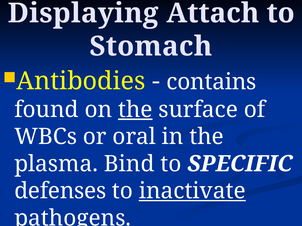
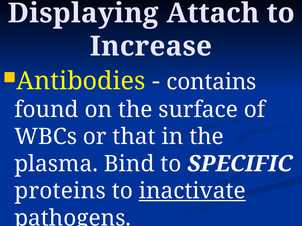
Stomach: Stomach -> Increase
the at (135, 110) underline: present -> none
oral: oral -> that
defenses: defenses -> proteins
